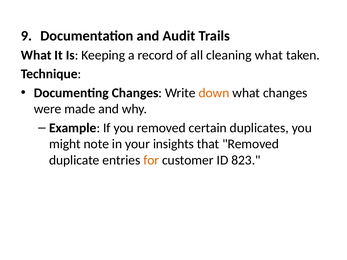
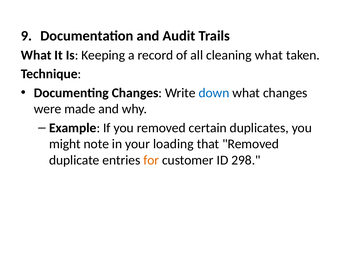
down colour: orange -> blue
insights: insights -> loading
823: 823 -> 298
